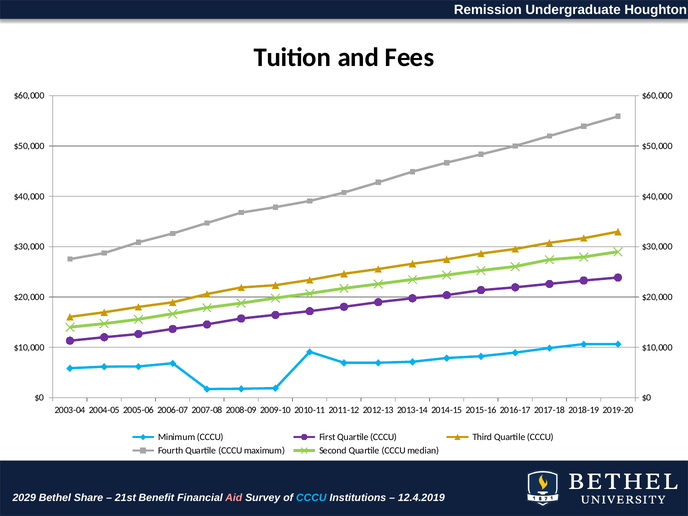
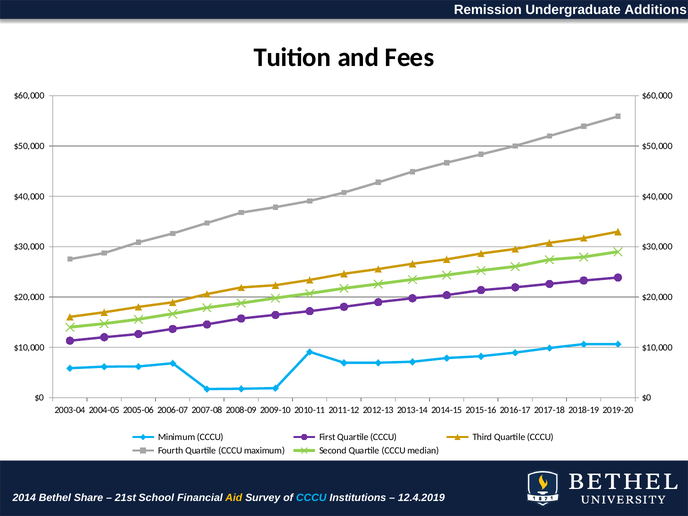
Houghton: Houghton -> Additions
2029: 2029 -> 2014
Benefit: Benefit -> School
Aid colour: pink -> yellow
